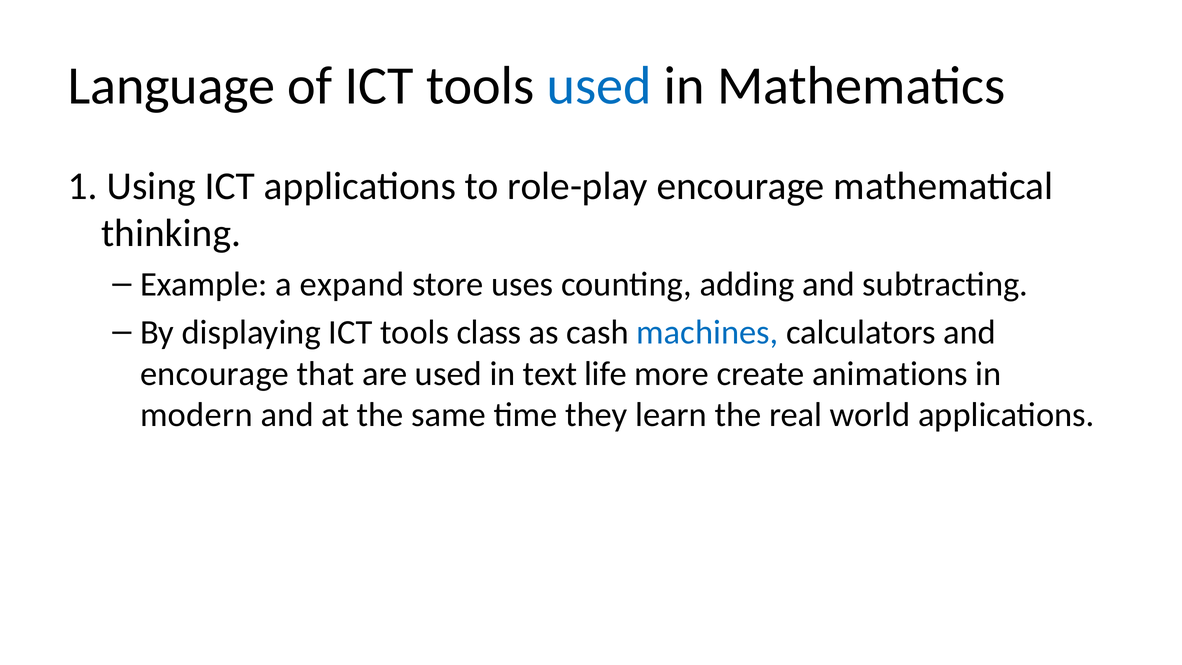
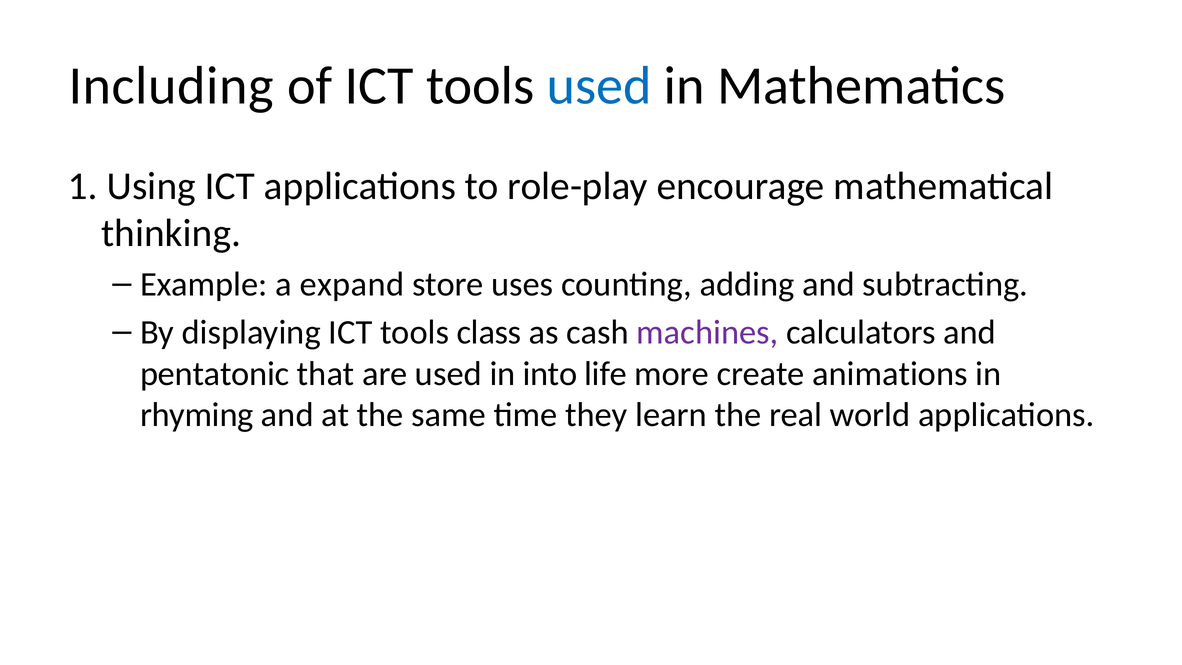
Language: Language -> Including
machines colour: blue -> purple
encourage at (215, 374): encourage -> pentatonic
text: text -> into
modern: modern -> rhyming
